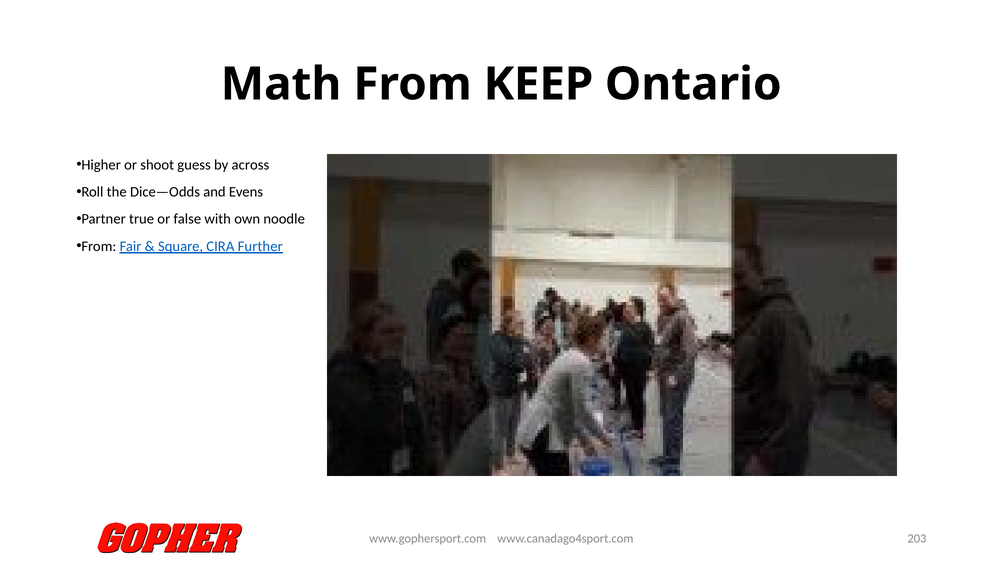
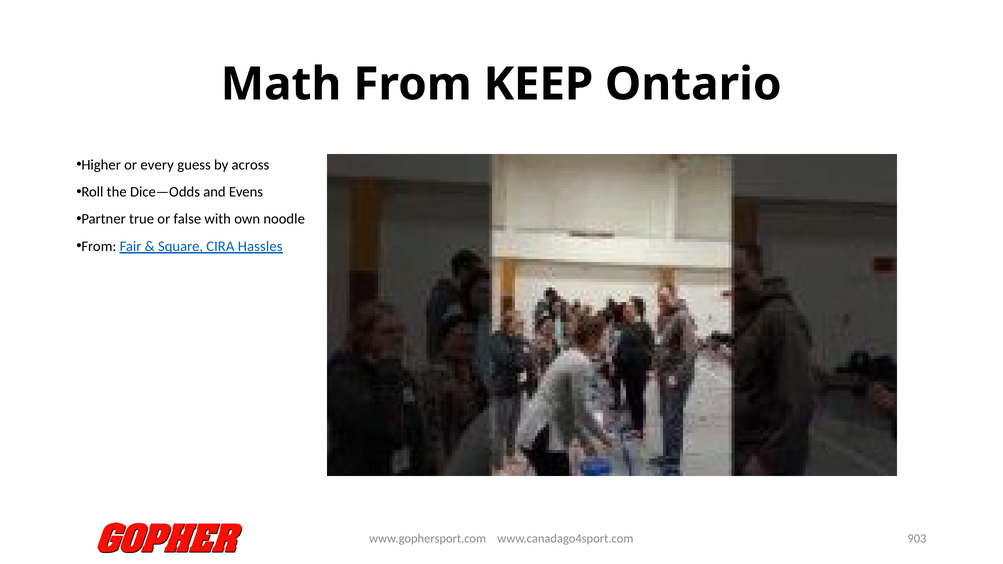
shoot: shoot -> every
Further: Further -> Hassles
203: 203 -> 903
